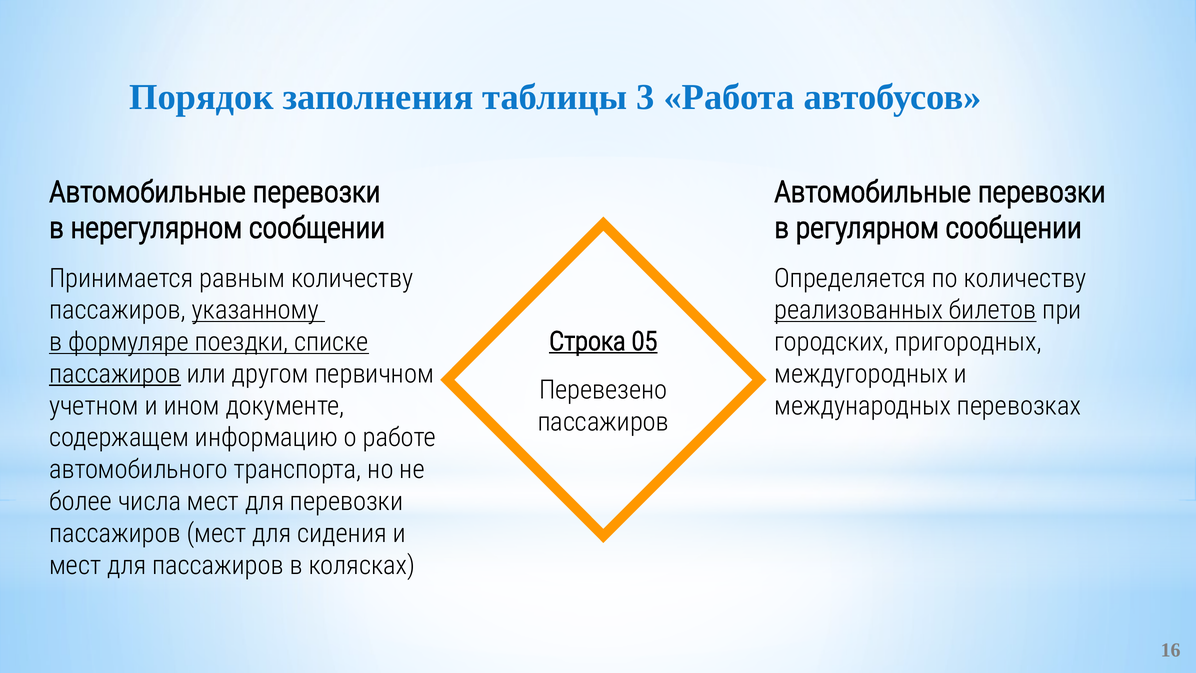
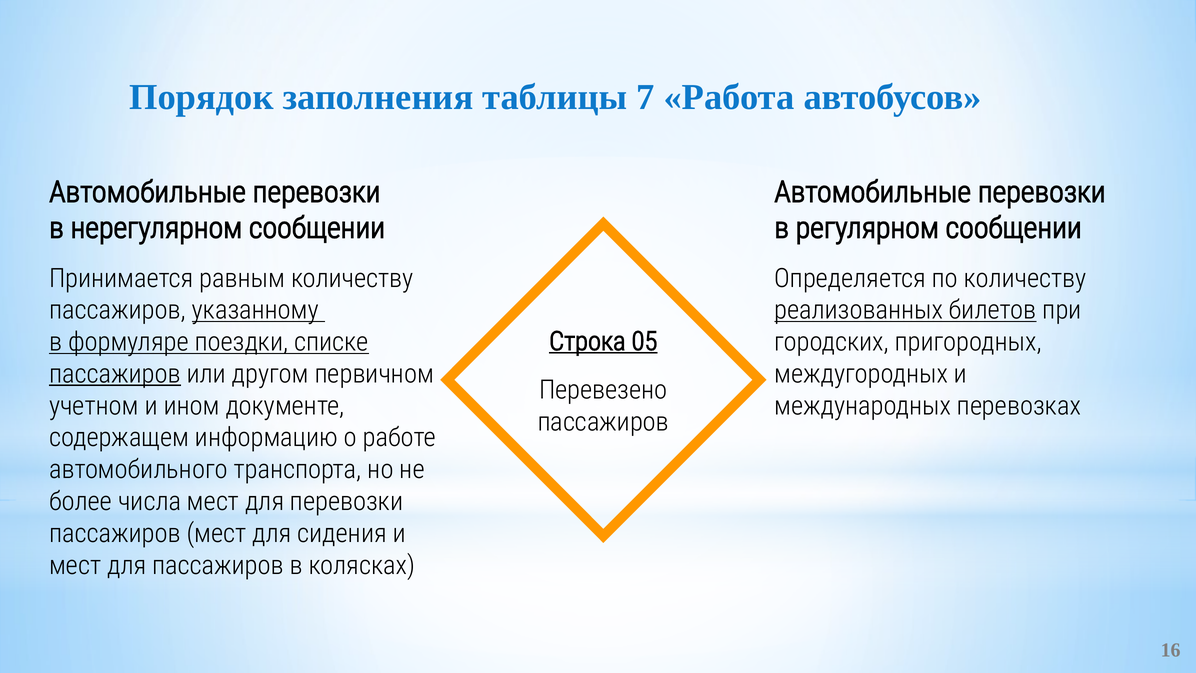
3: 3 -> 7
